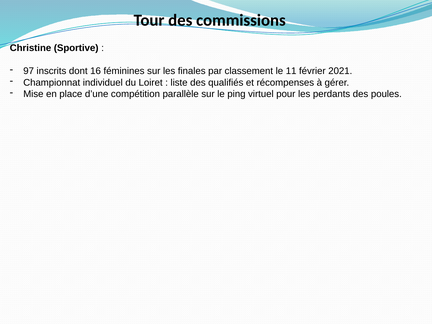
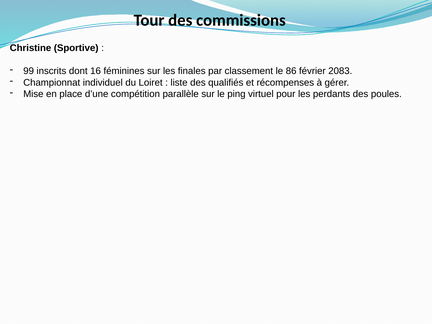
97: 97 -> 99
11: 11 -> 86
2021: 2021 -> 2083
